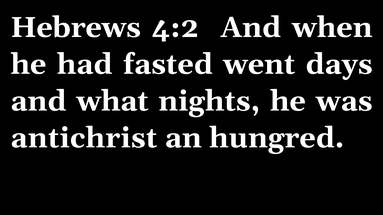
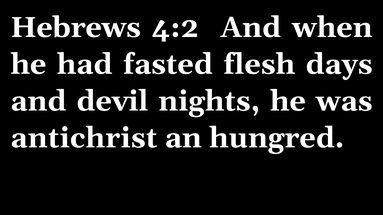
went: went -> flesh
what: what -> devil
